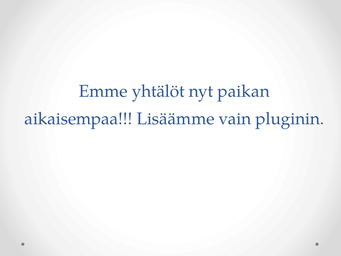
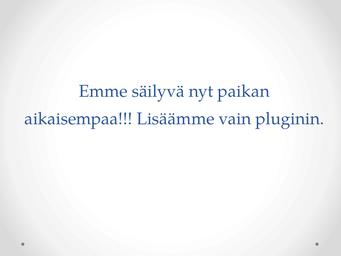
yhtälöt: yhtälöt -> säilyvä
